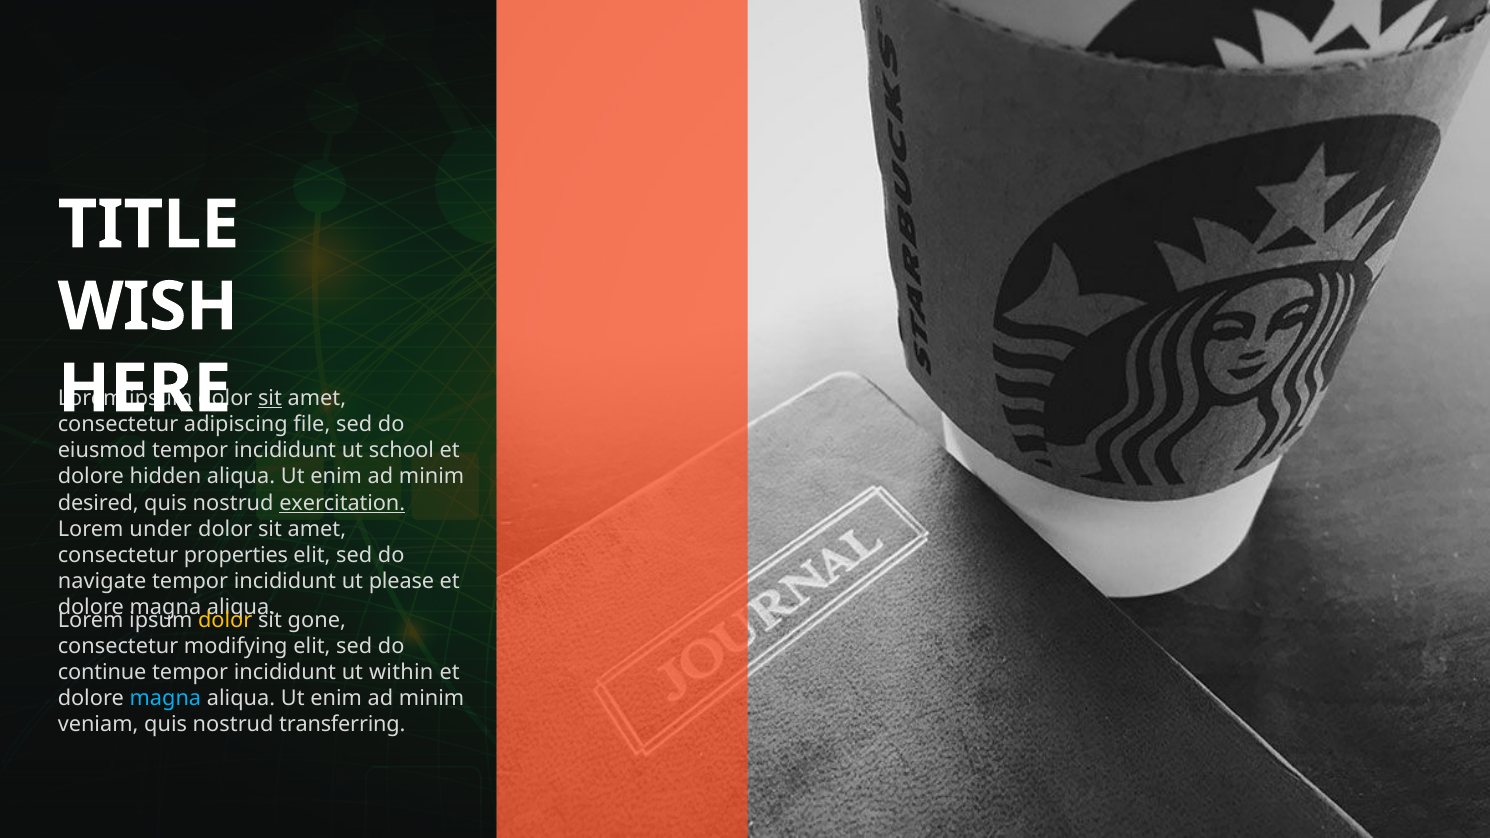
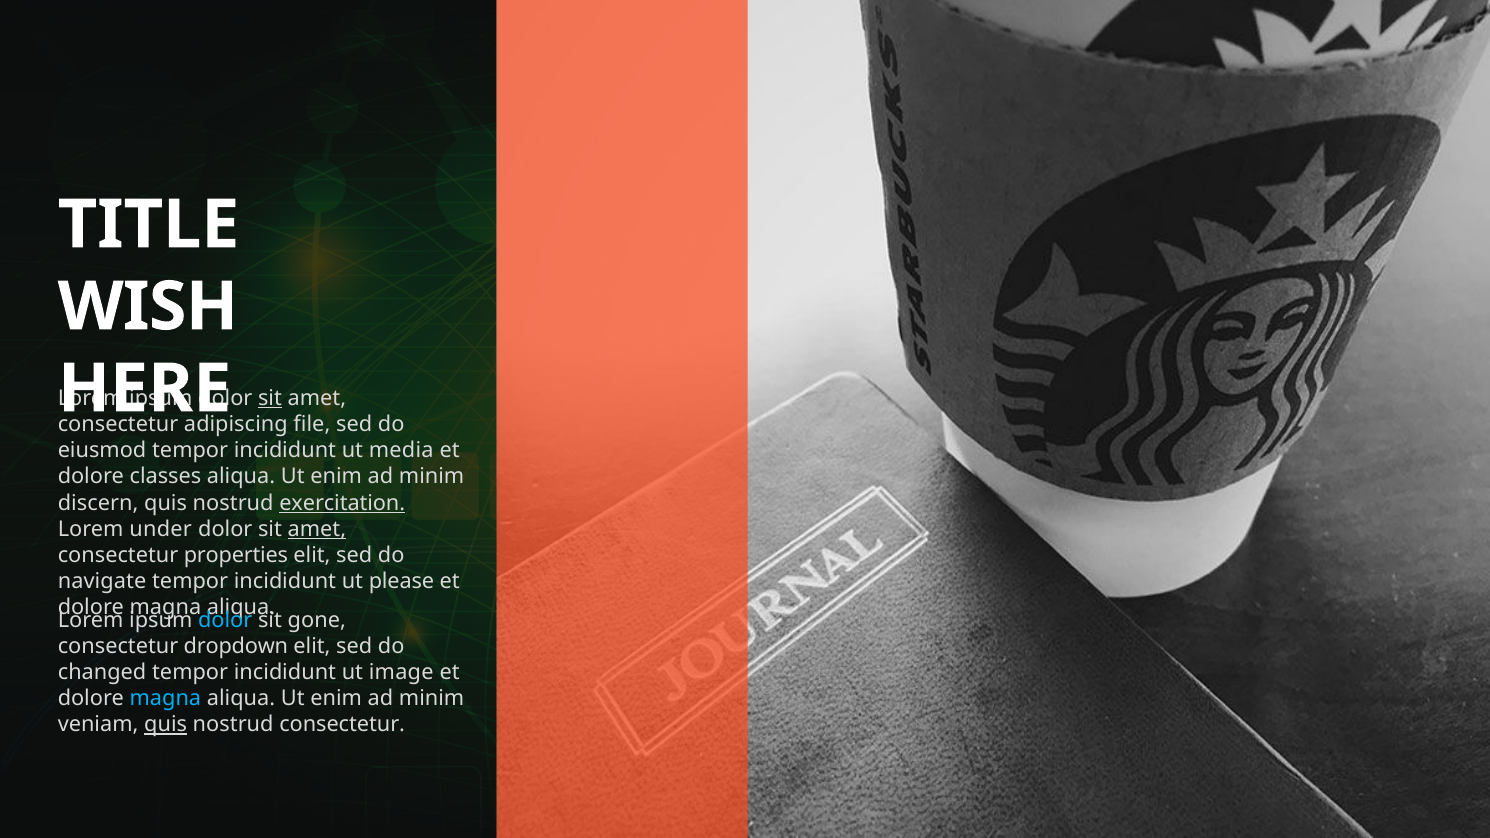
school: school -> media
hidden: hidden -> classes
desired: desired -> discern
amet at (317, 529) underline: none -> present
dolor at (225, 620) colour: yellow -> light blue
modifying: modifying -> dropdown
continue: continue -> changed
within: within -> image
quis at (166, 725) underline: none -> present
nostrud transferring: transferring -> consectetur
